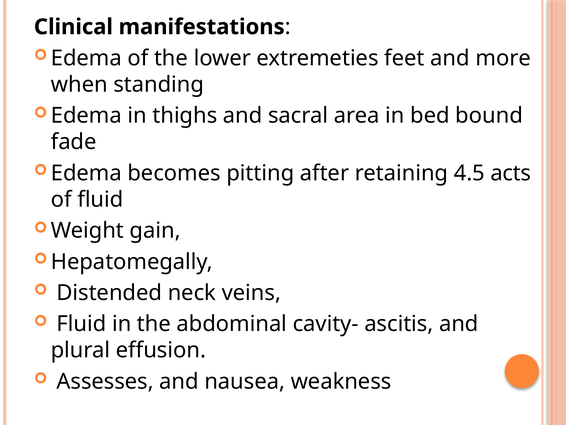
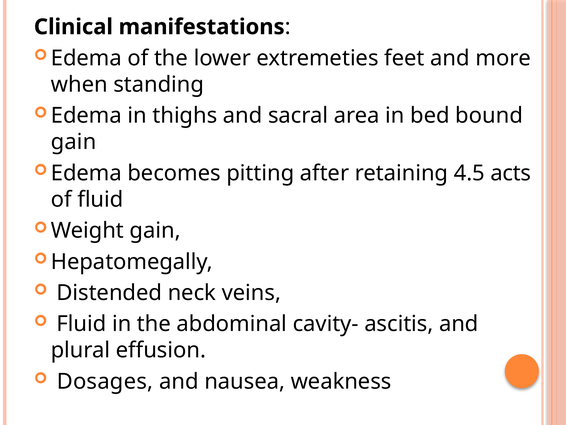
fade at (74, 142): fade -> gain
Assesses: Assesses -> Dosages
